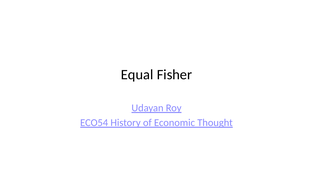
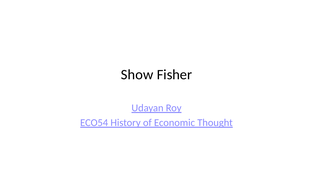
Equal: Equal -> Show
